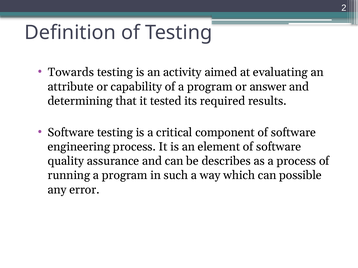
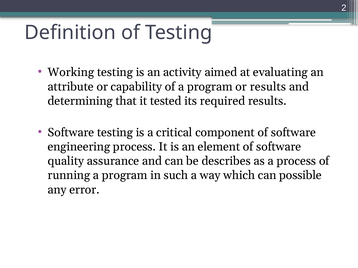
Towards: Towards -> Working
or answer: answer -> results
